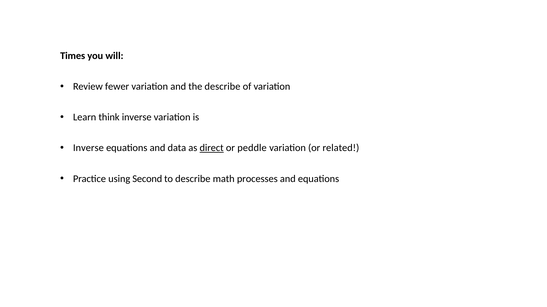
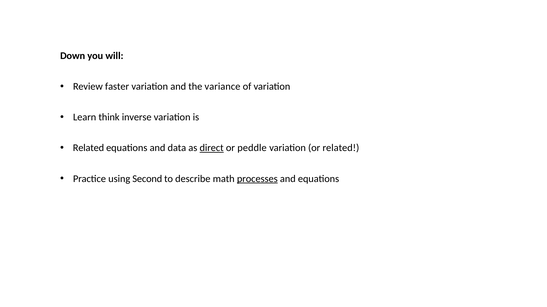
Times: Times -> Down
fewer: fewer -> faster
the describe: describe -> variance
Inverse at (88, 148): Inverse -> Related
processes underline: none -> present
